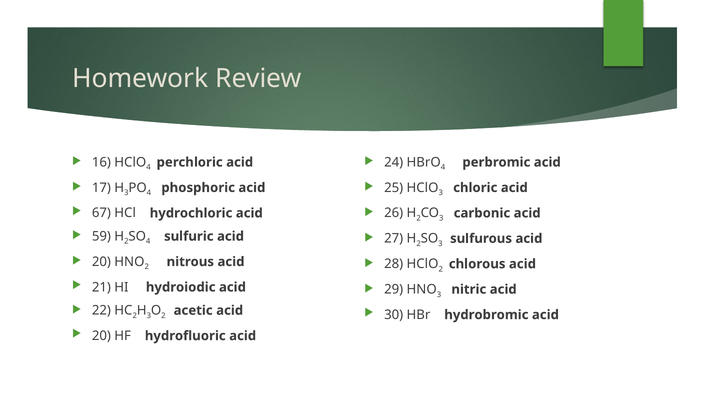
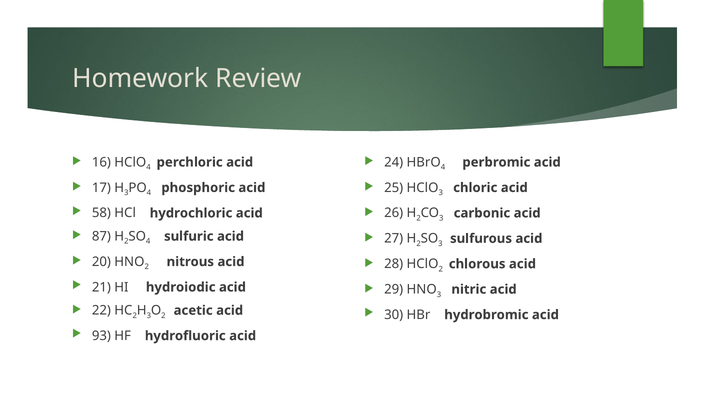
67: 67 -> 58
59: 59 -> 87
20 at (101, 335): 20 -> 93
